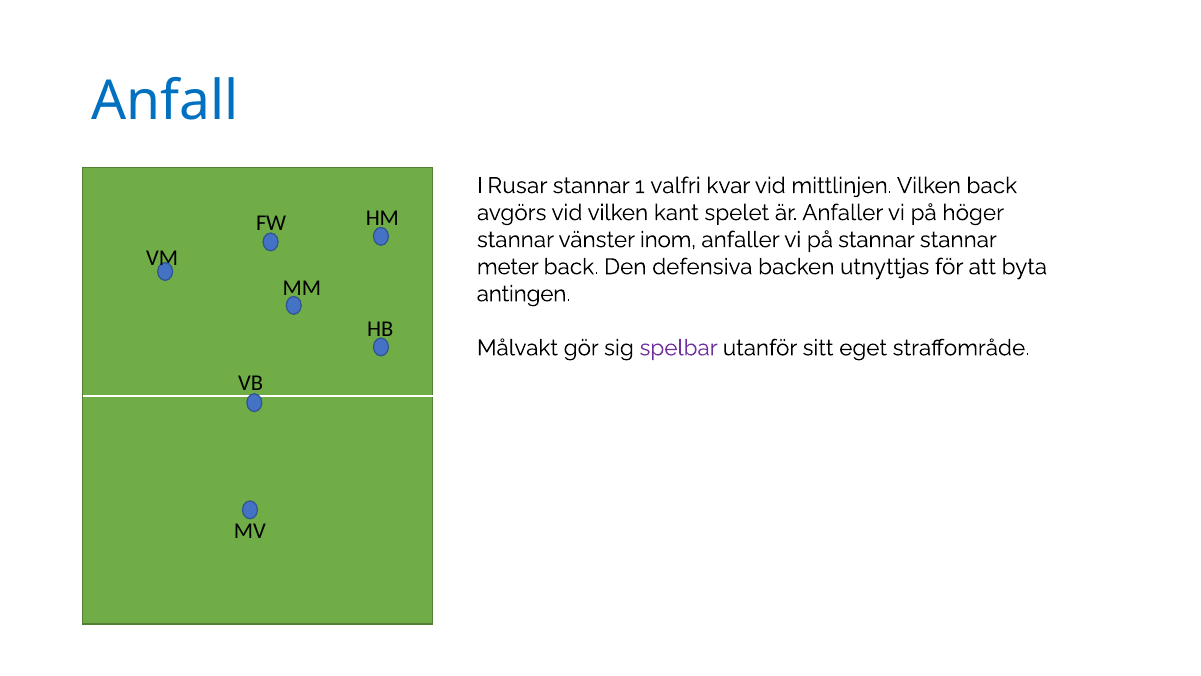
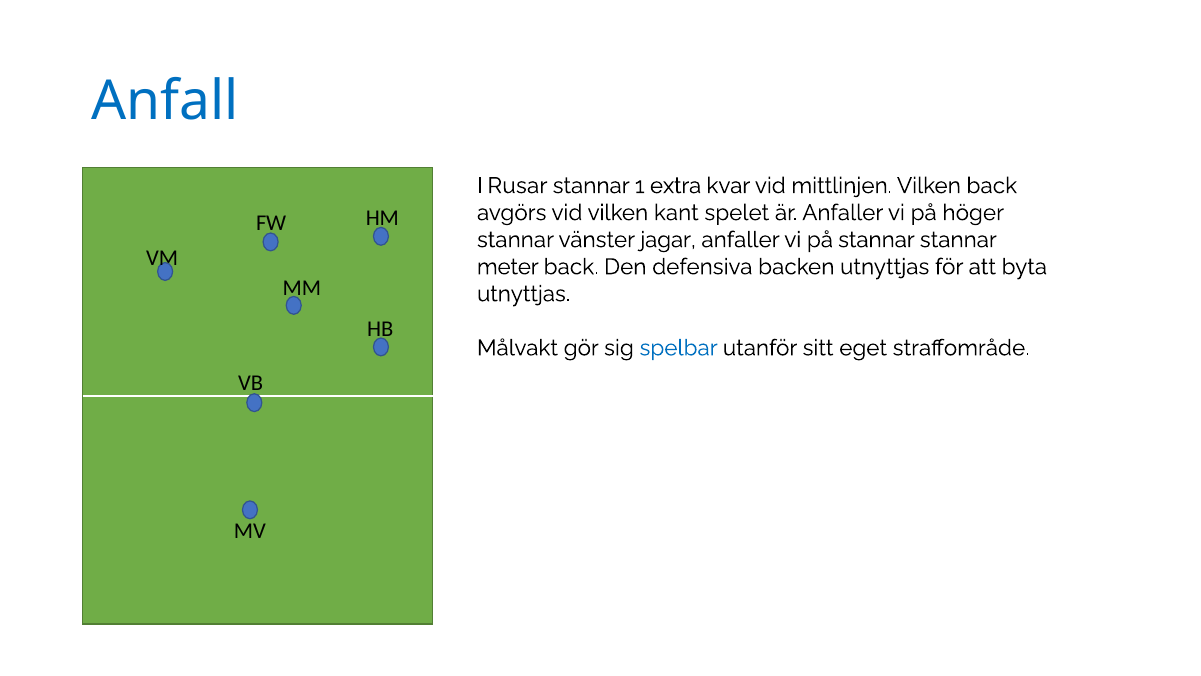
valfri: valfri -> extra
inom: inom -> jagar
antingen at (524, 294): antingen -> utnyttjas
spelbar colour: purple -> blue
